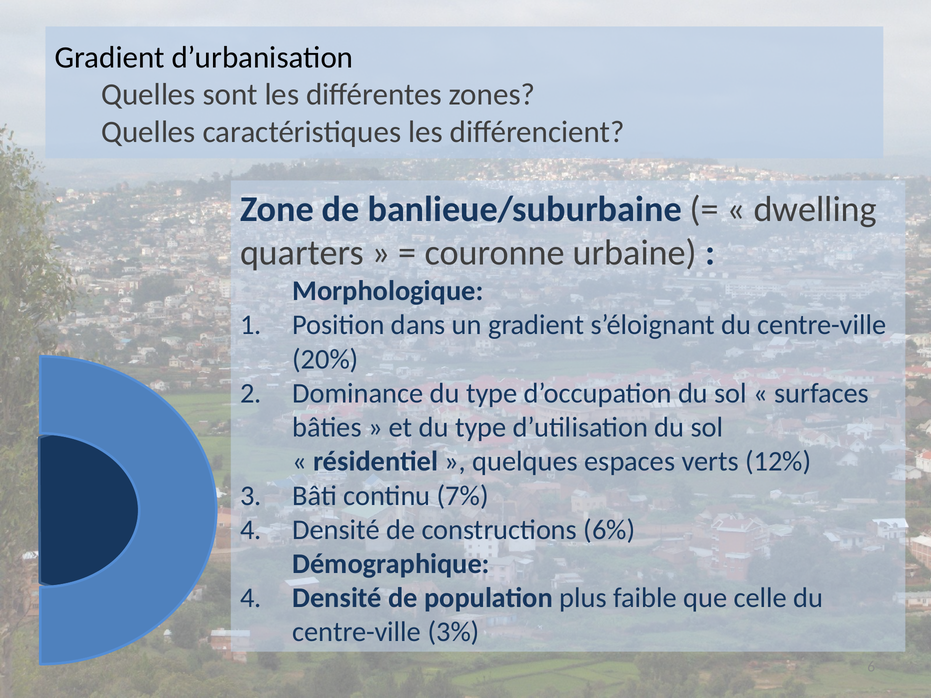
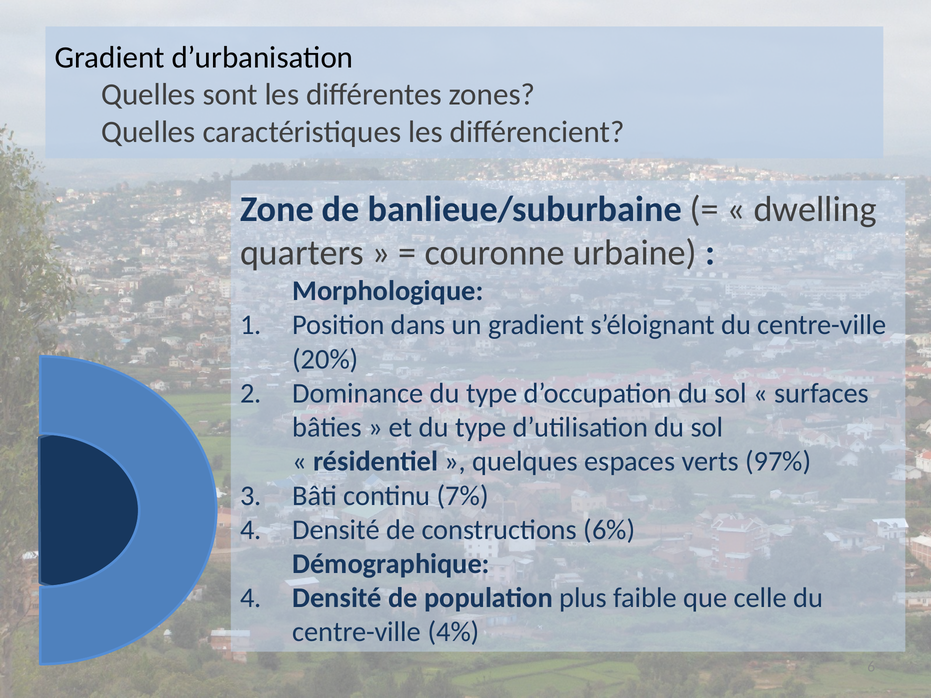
12%: 12% -> 97%
3%: 3% -> 4%
